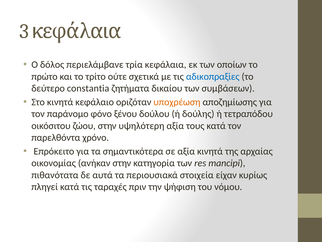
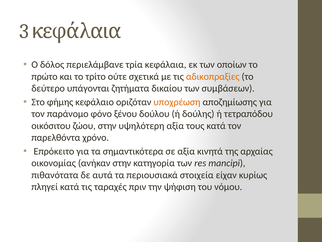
αδικοπραξίες colour: blue -> orange
constantia: constantia -> υπάγονται
Στο κινητά: κινητά -> φήμης
